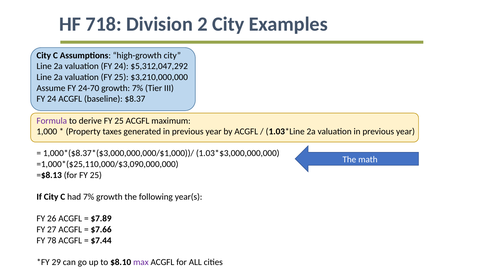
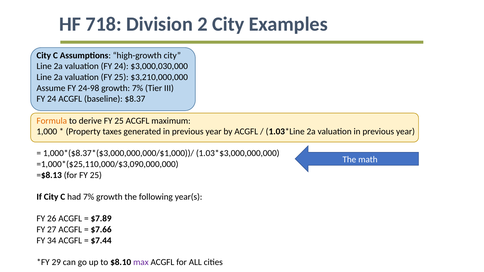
$5,312,047,292: $5,312,047,292 -> $3,000,030,000
24-70: 24-70 -> 24-98
Formula colour: purple -> orange
78: 78 -> 34
